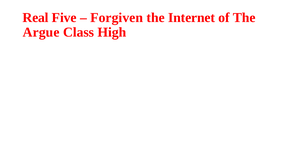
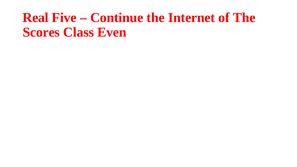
Forgiven: Forgiven -> Continue
Argue: Argue -> Scores
High: High -> Even
